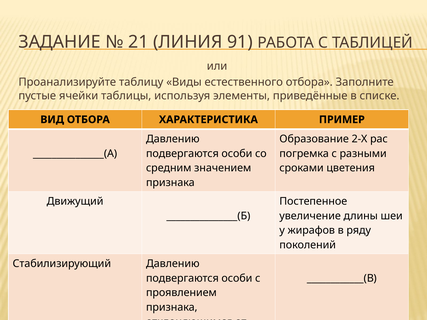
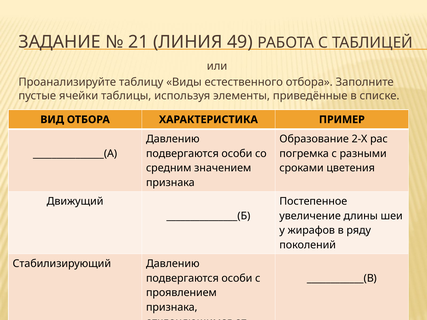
91: 91 -> 49
